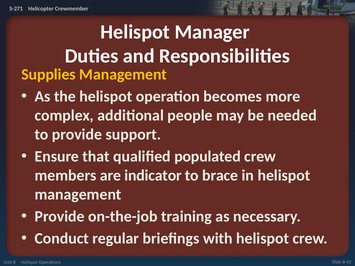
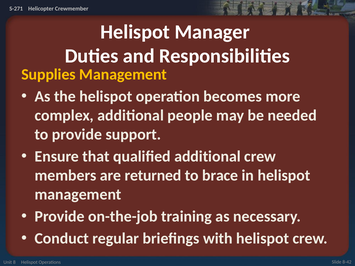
qualified populated: populated -> additional
indicator: indicator -> returned
